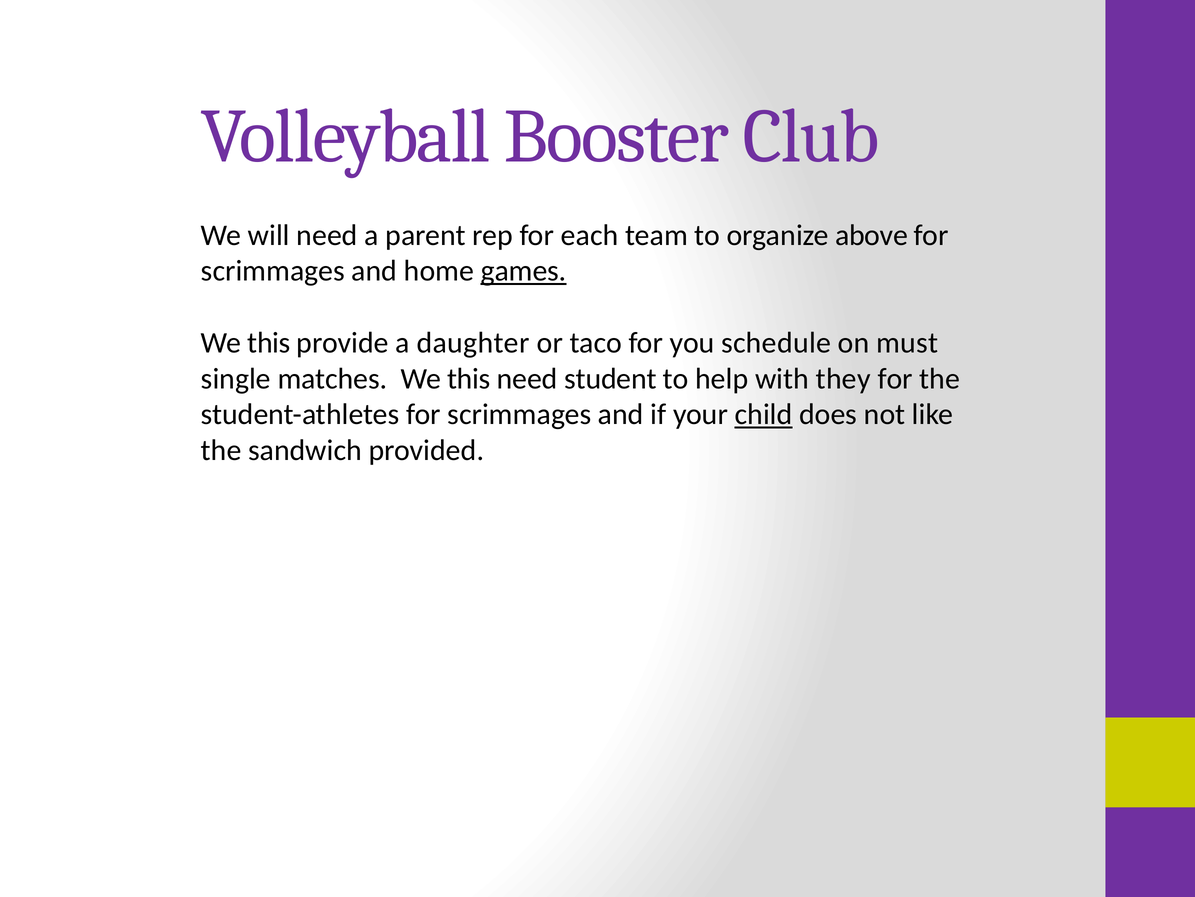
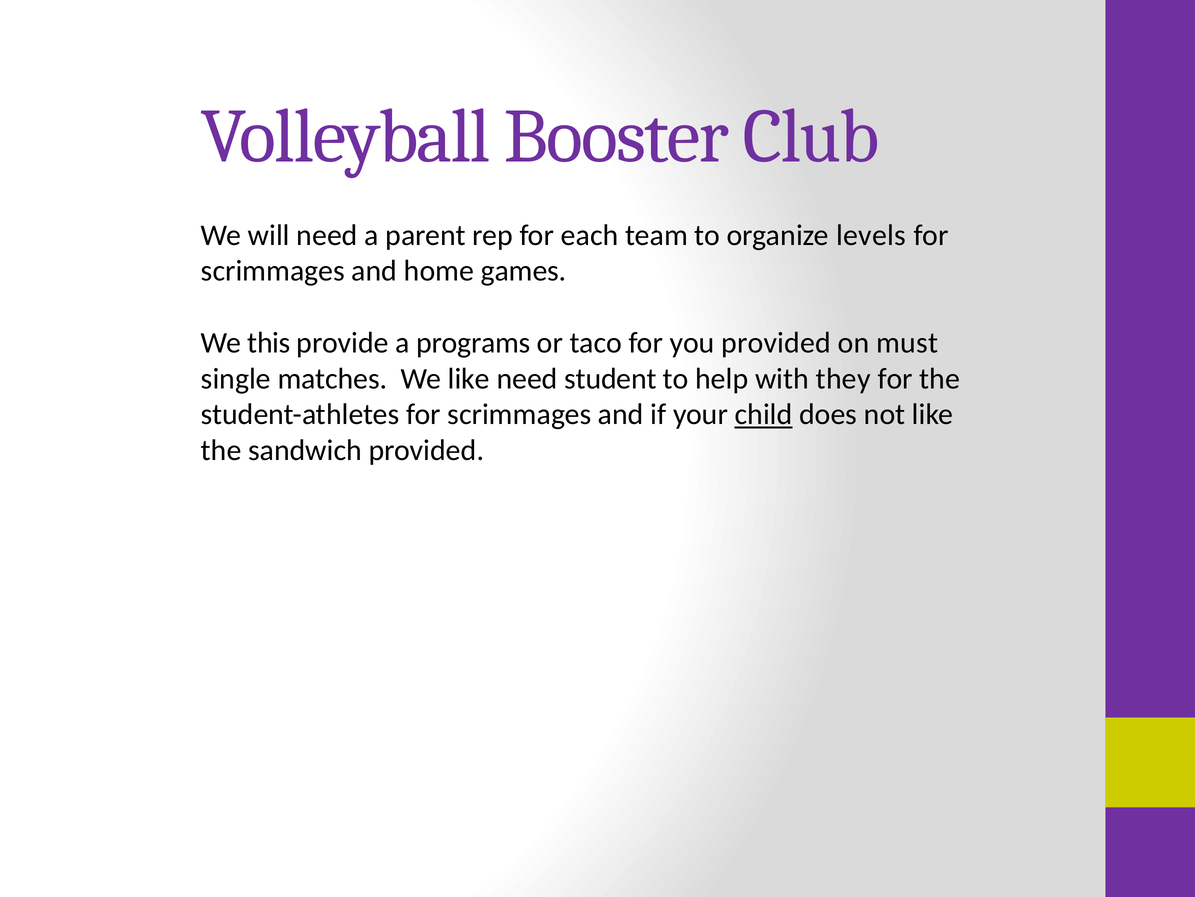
above: above -> levels
games underline: present -> none
daughter: daughter -> programs
you schedule: schedule -> provided
matches We this: this -> like
